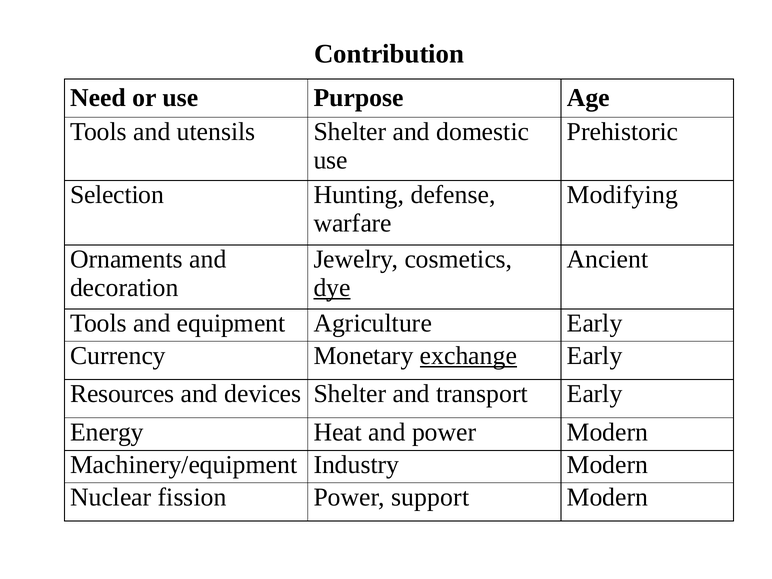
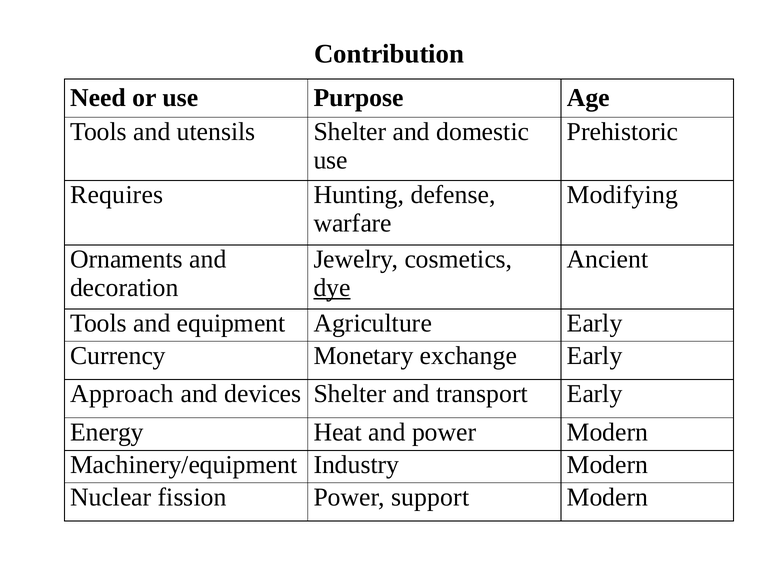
Selection: Selection -> Requires
exchange underline: present -> none
Resources: Resources -> Approach
